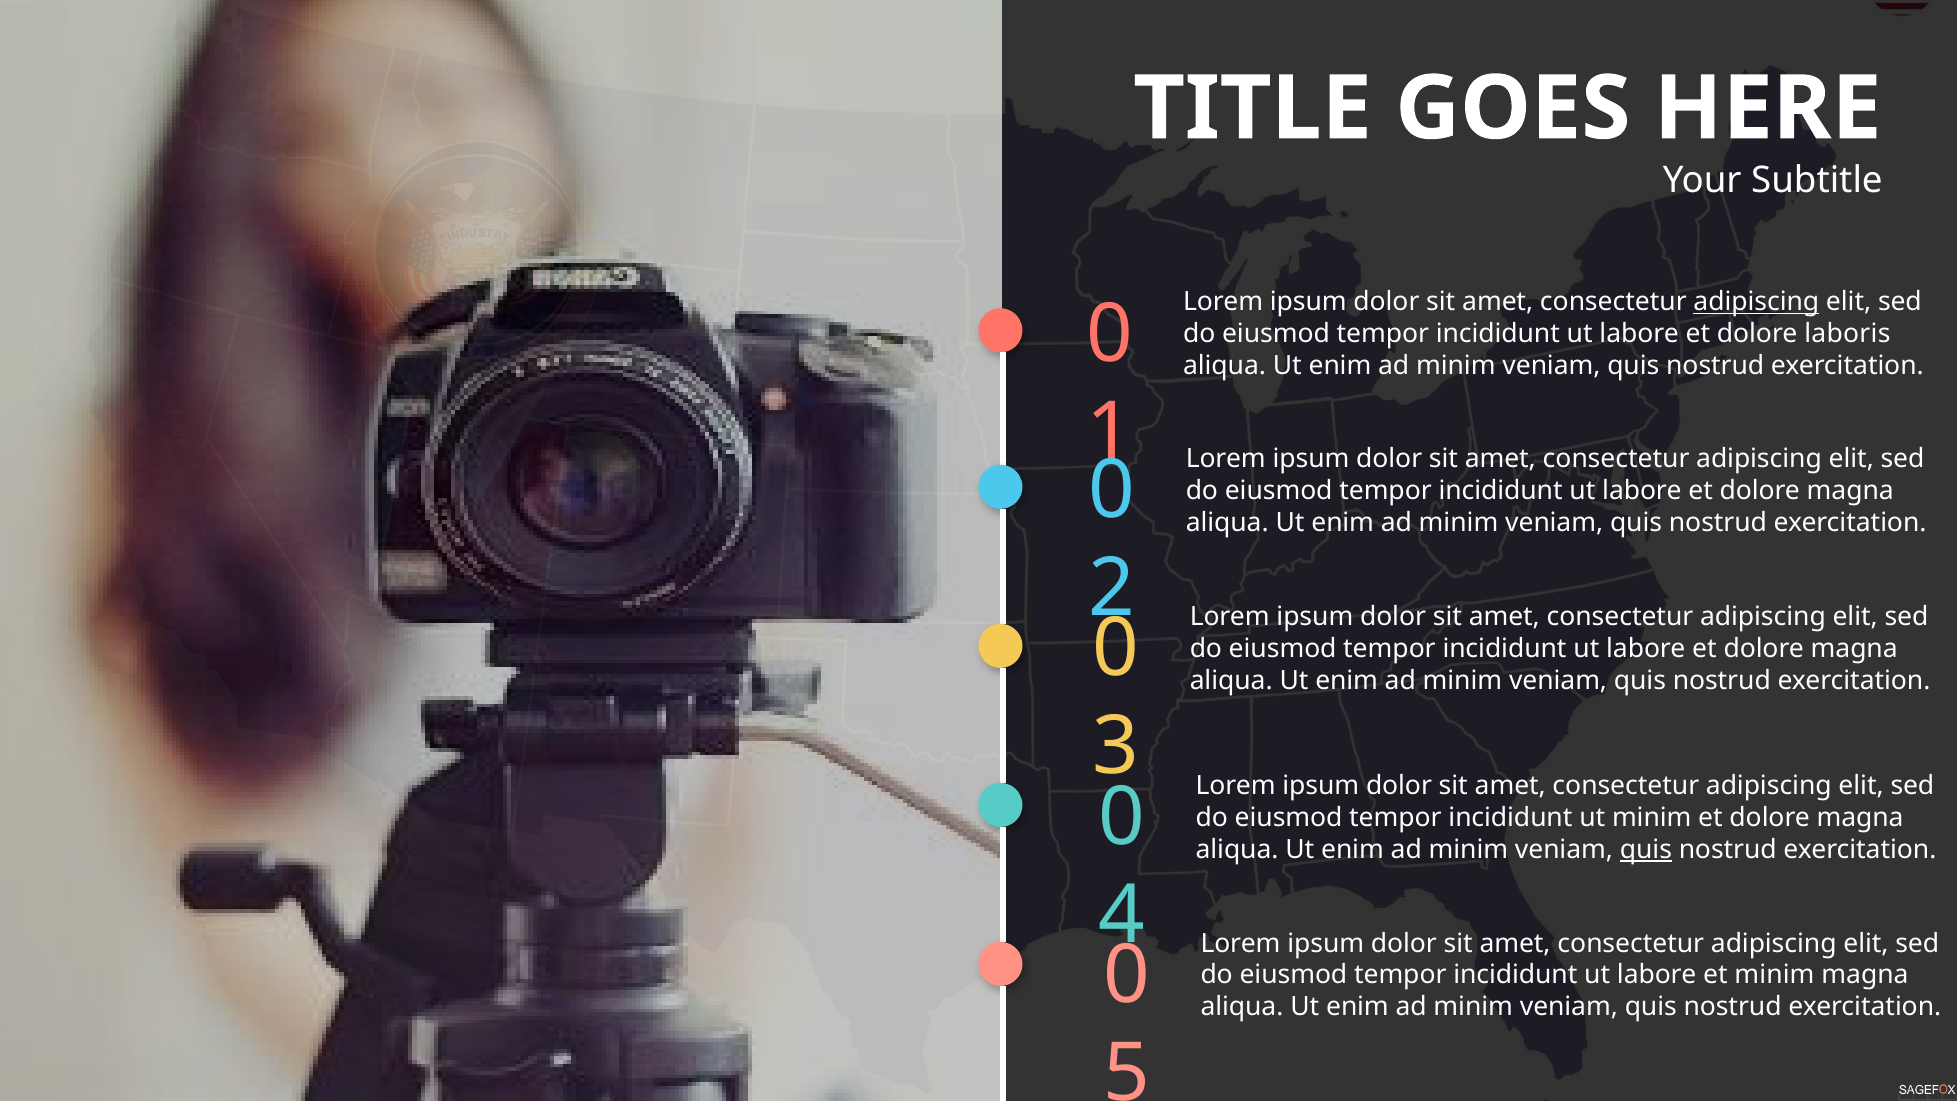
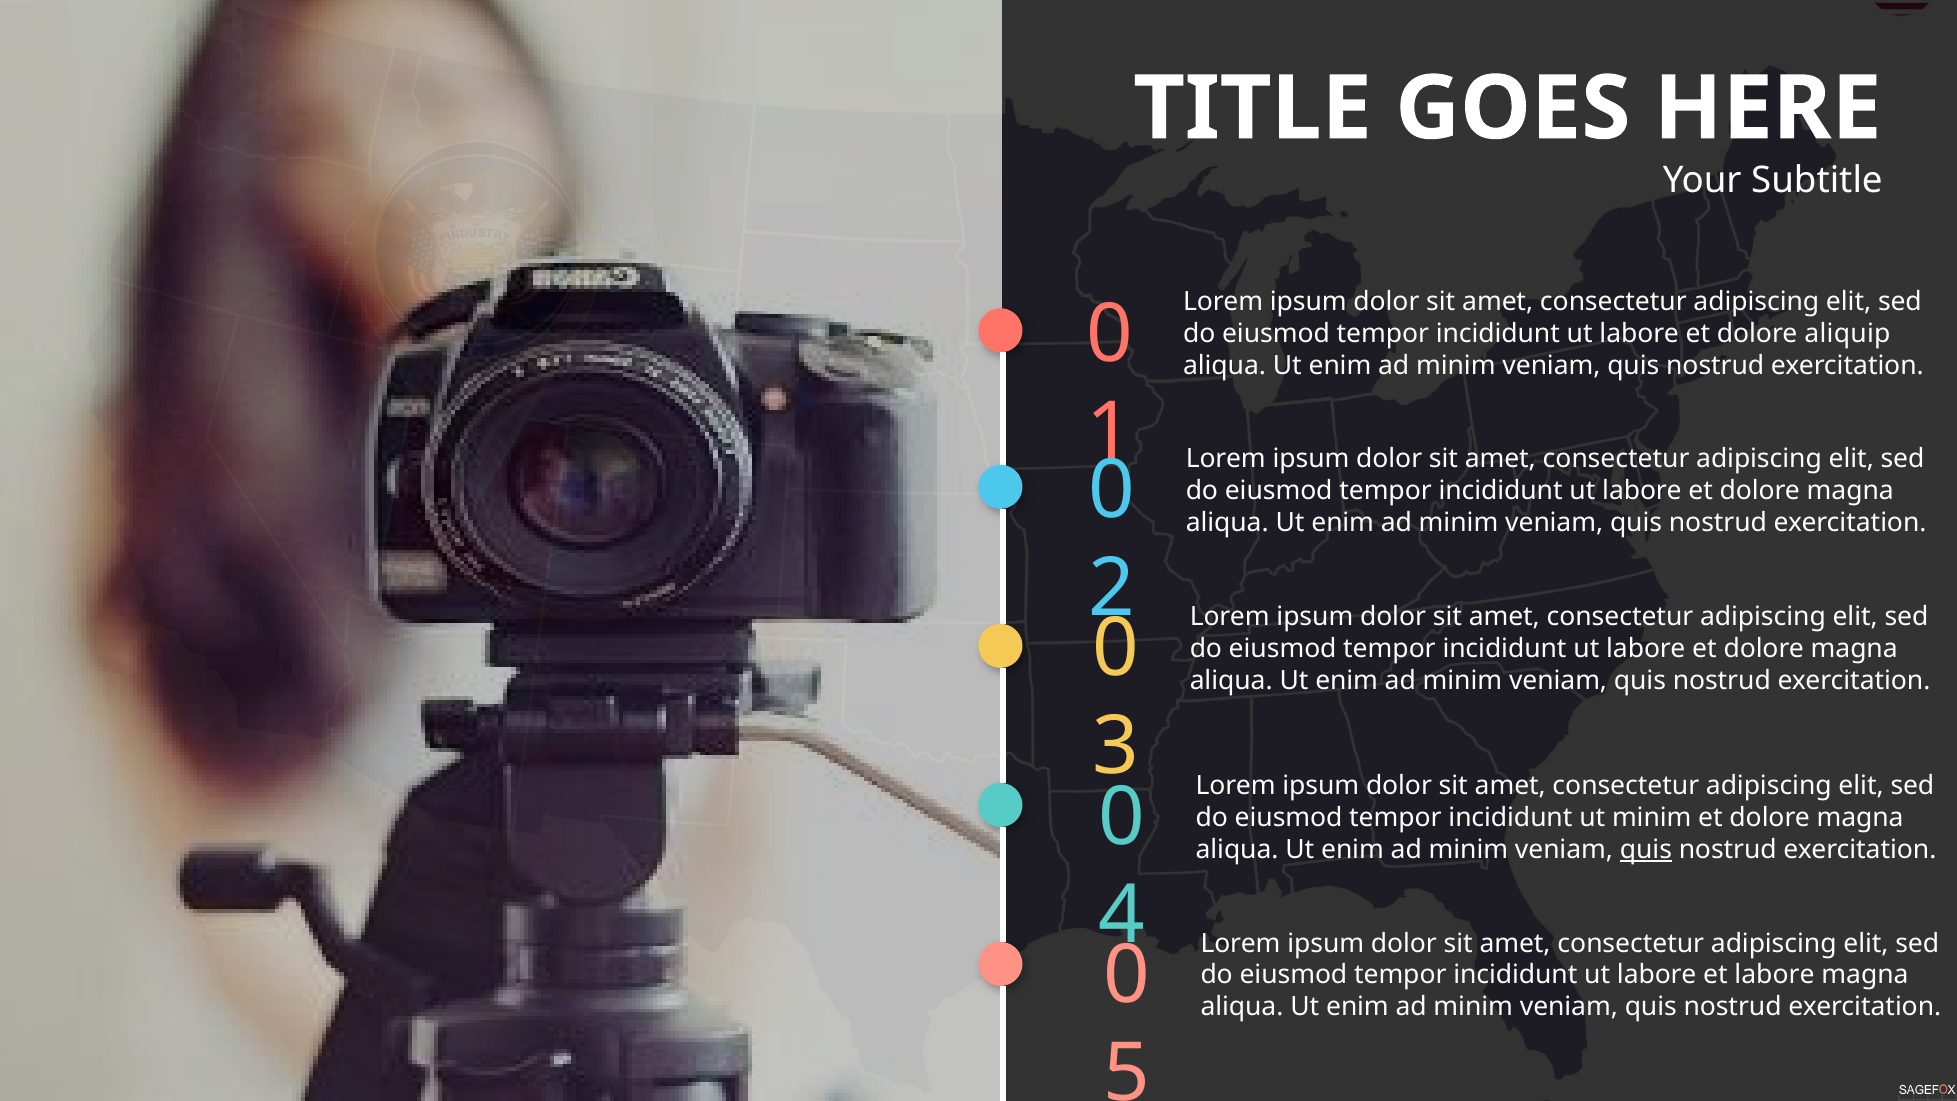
adipiscing at (1756, 302) underline: present -> none
laboris: laboris -> aliquip
et minim: minim -> labore
